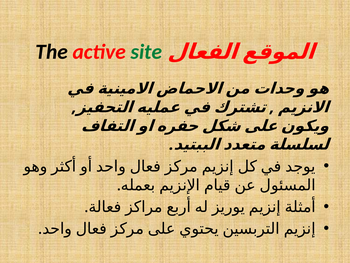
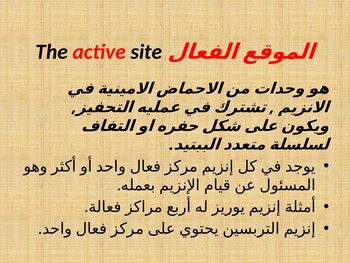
site colour: green -> black
